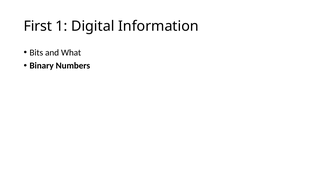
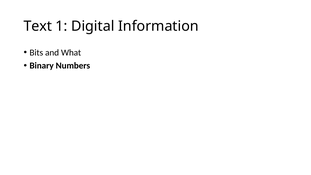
First: First -> Text
